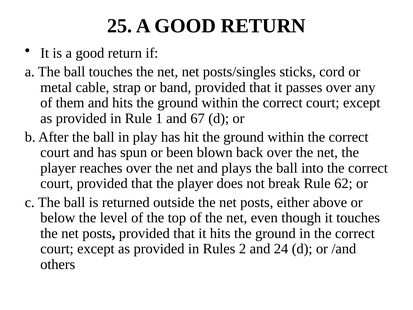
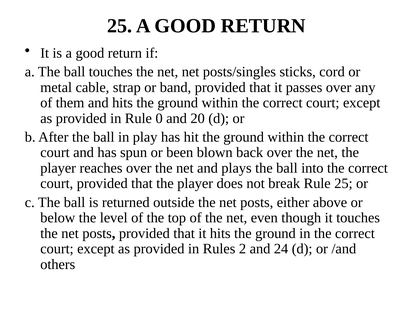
1: 1 -> 0
67: 67 -> 20
Rule 62: 62 -> 25
